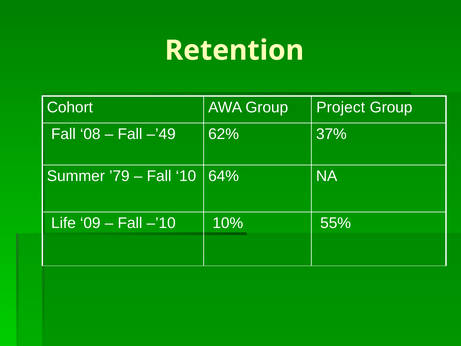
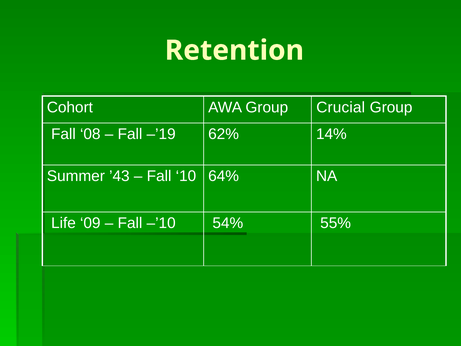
Project: Project -> Crucial
–’49: –’49 -> –’19
37%: 37% -> 14%
’79: ’79 -> ’43
10%: 10% -> 54%
